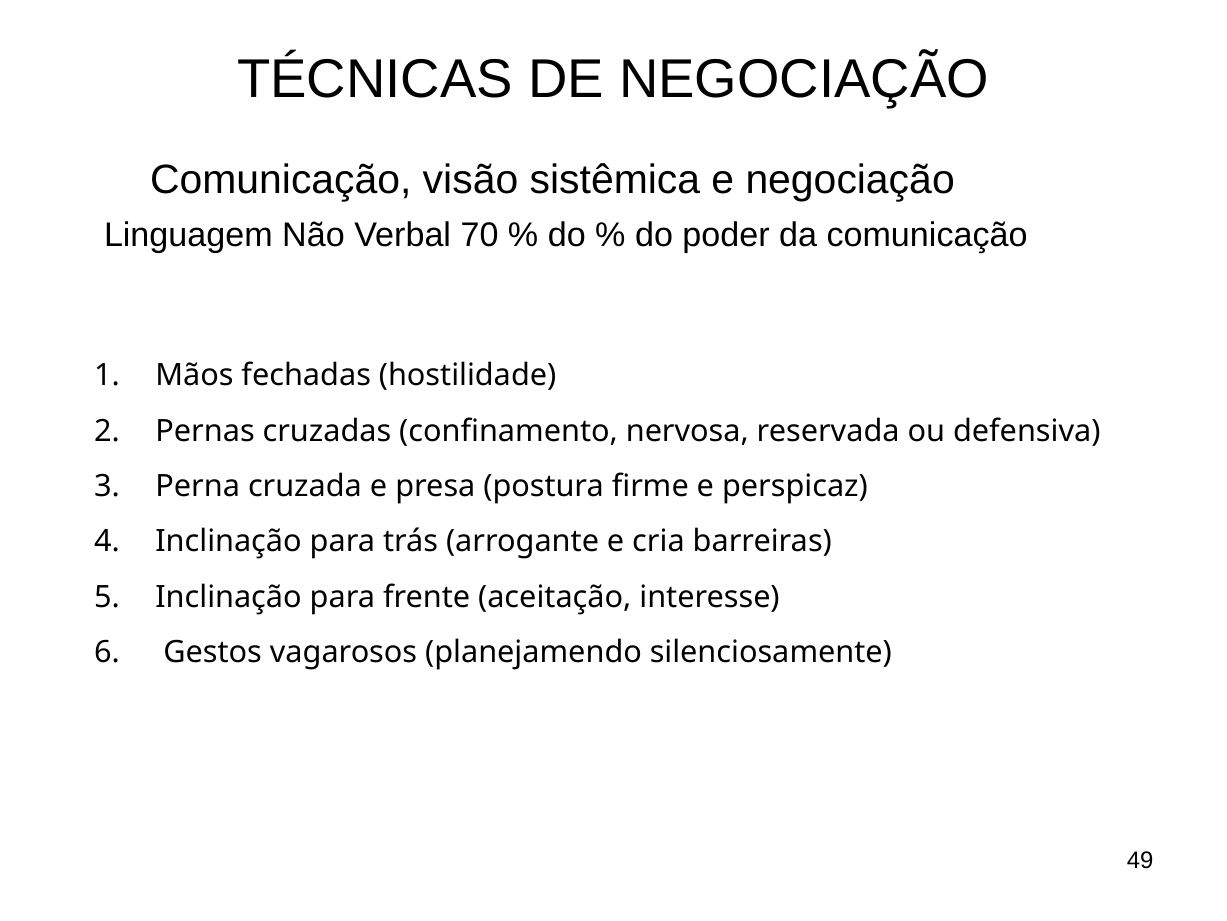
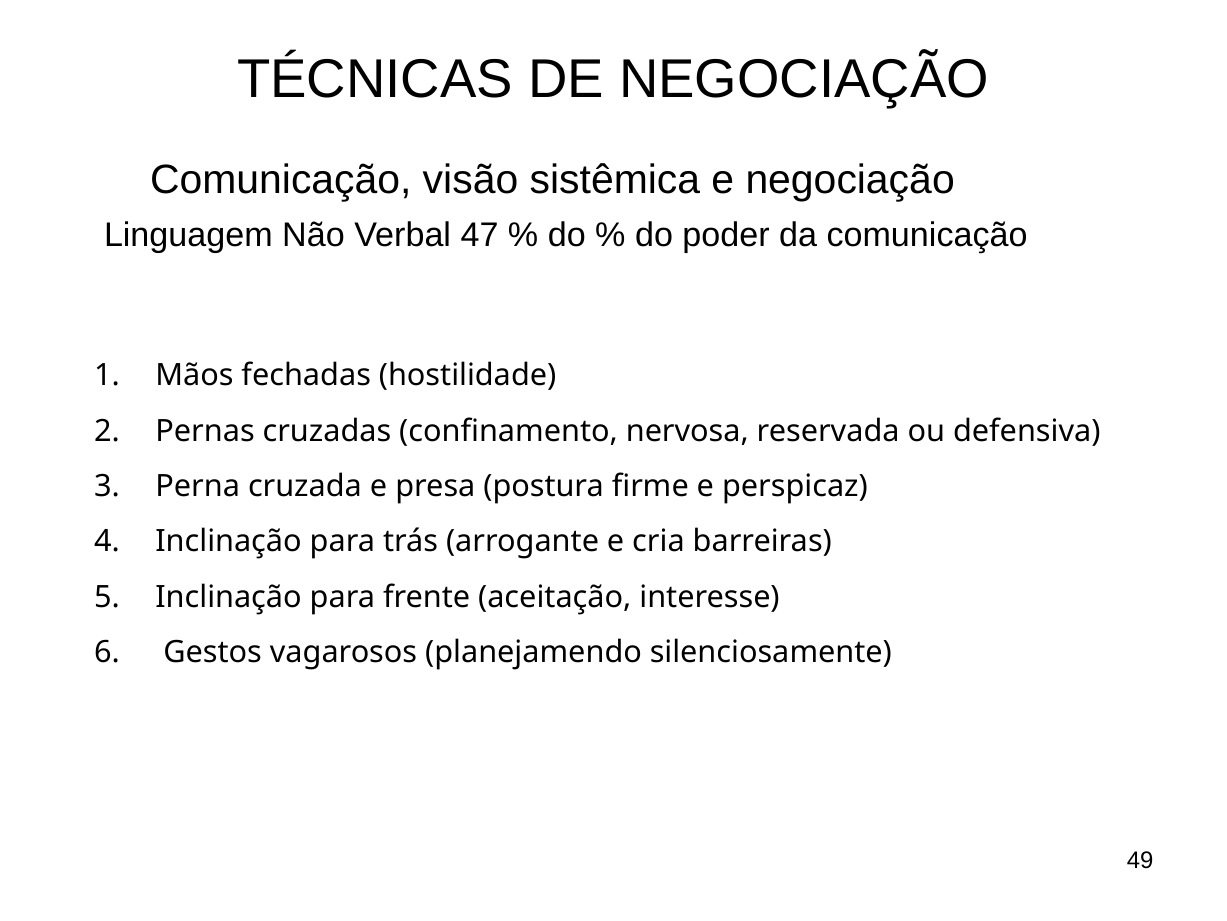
70: 70 -> 47
